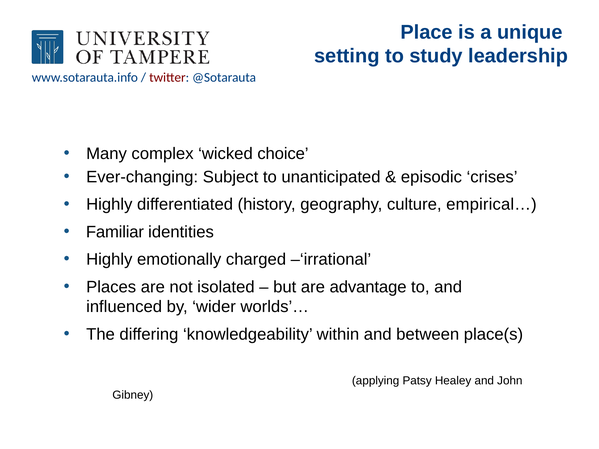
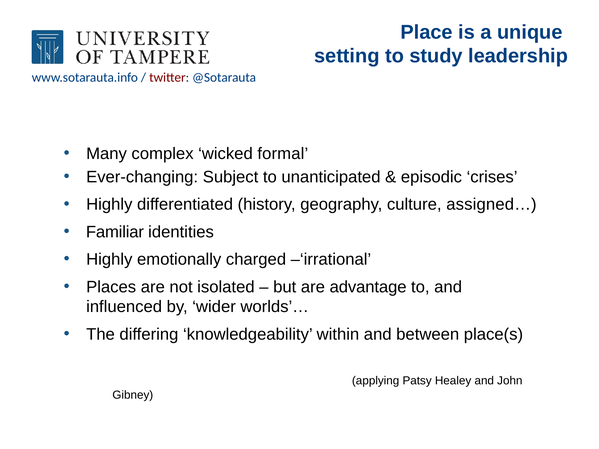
choice: choice -> formal
empirical…: empirical… -> assigned…
